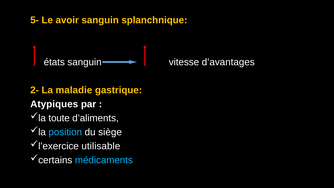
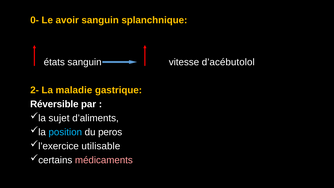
5-: 5- -> 0-
d’avantages: d’avantages -> d’acébutolol
Atypiques: Atypiques -> Réversible
toute: toute -> sujet
siège: siège -> peros
médicaments colour: light blue -> pink
